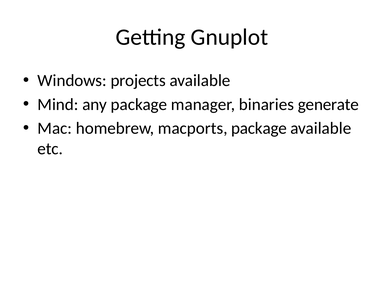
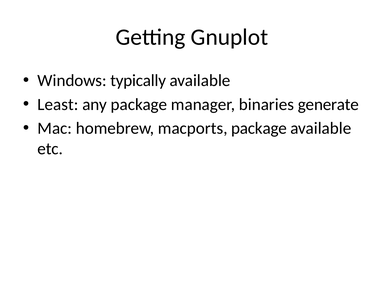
projects: projects -> typically
Mind: Mind -> Least
